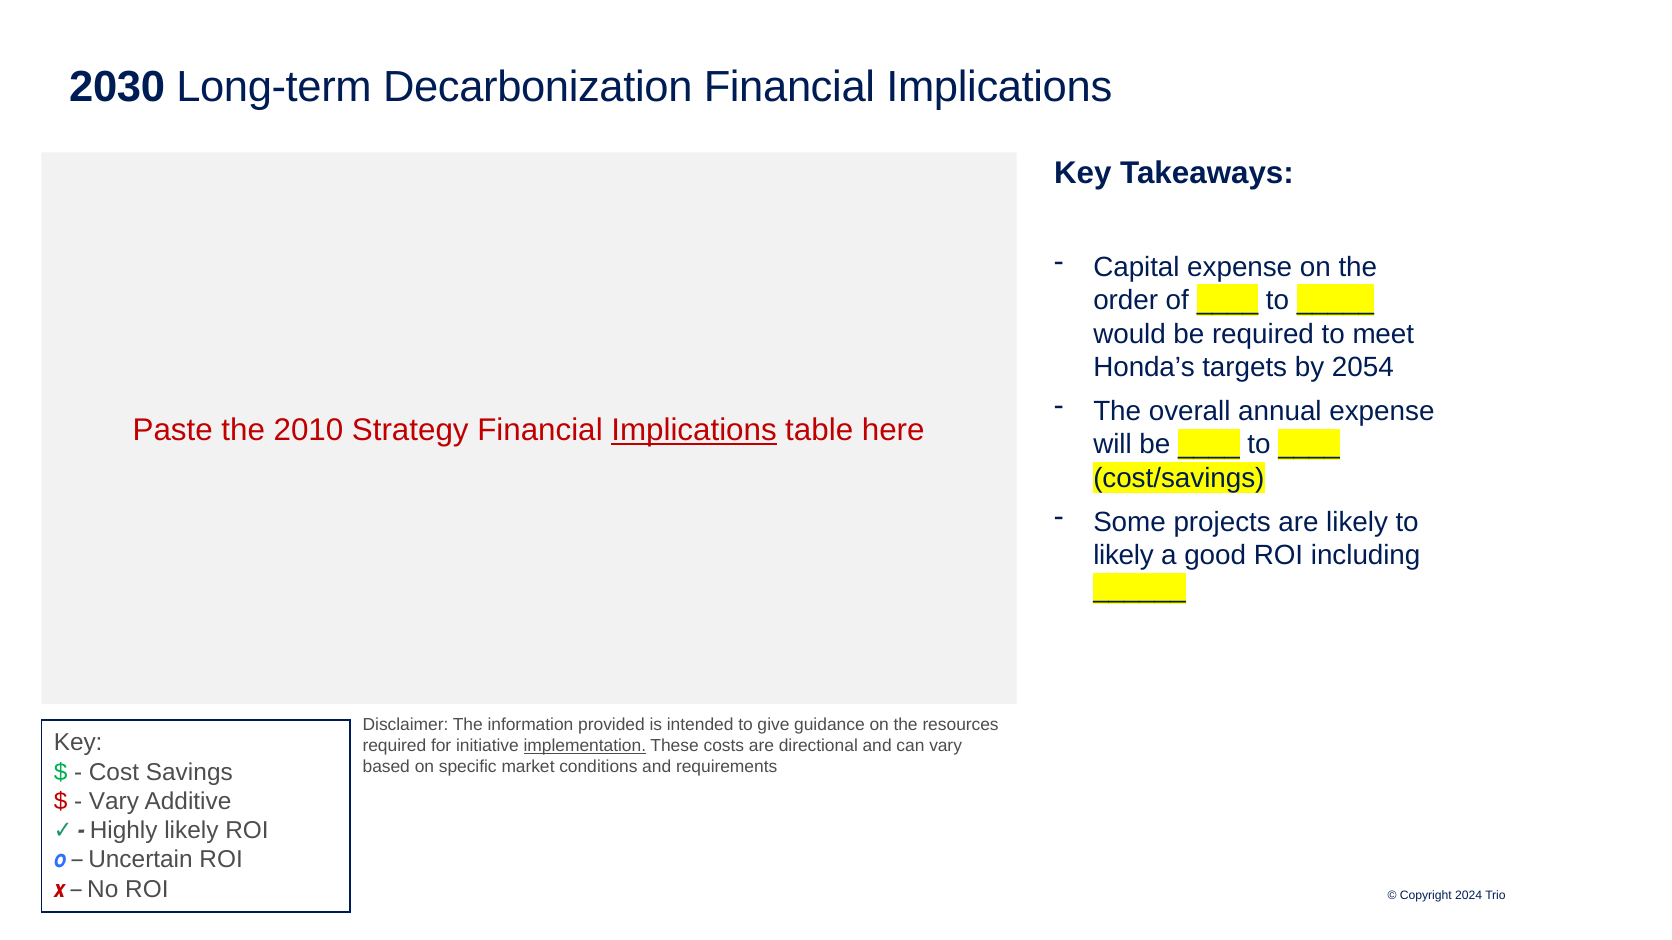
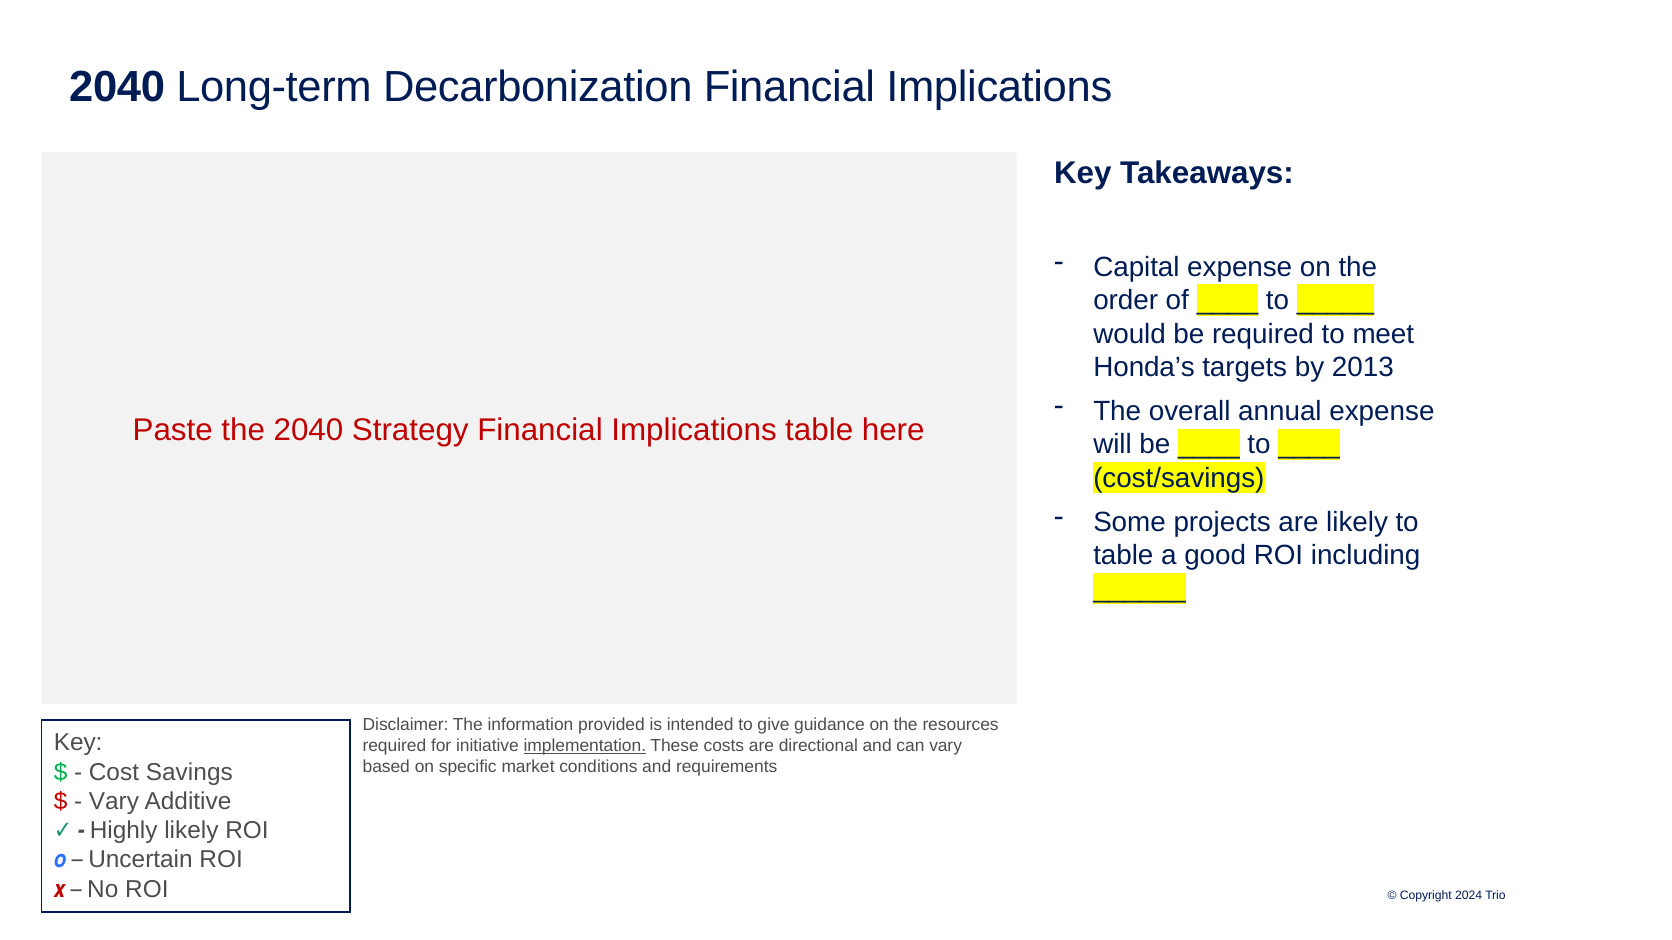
2030 at (117, 87): 2030 -> 2040
2054: 2054 -> 2013
the 2010: 2010 -> 2040
Implications at (694, 431) underline: present -> none
likely at (1123, 556): likely -> table
